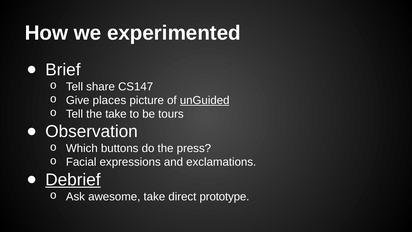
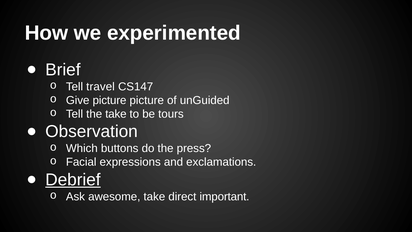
share: share -> travel
Give places: places -> picture
unGuided underline: present -> none
prototype: prototype -> important
